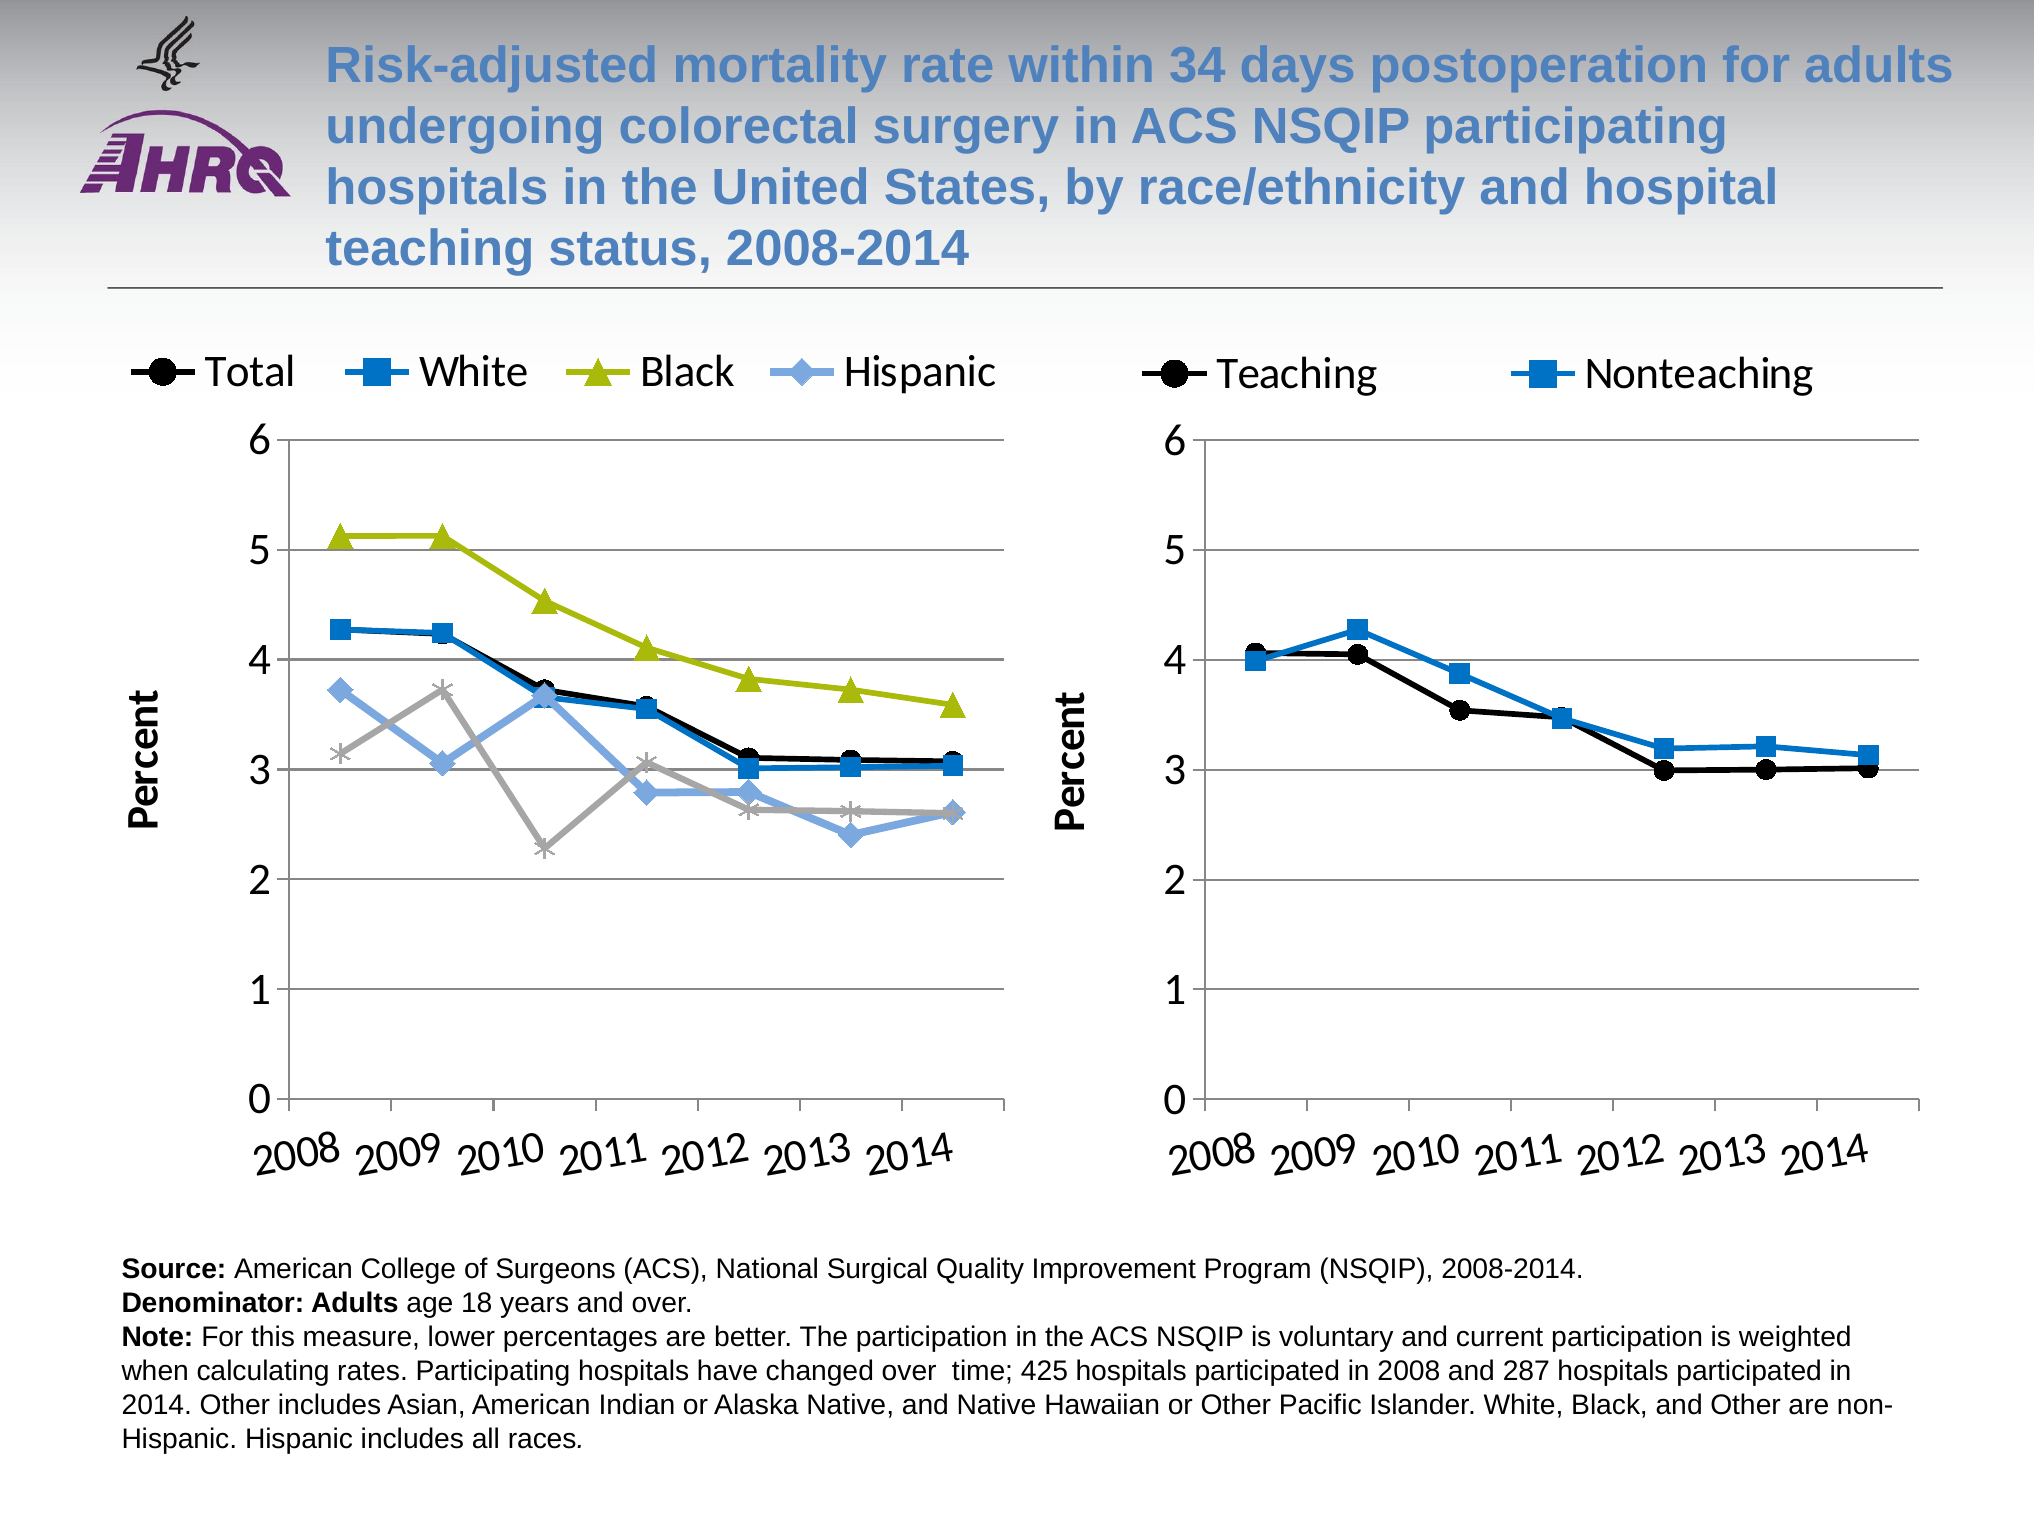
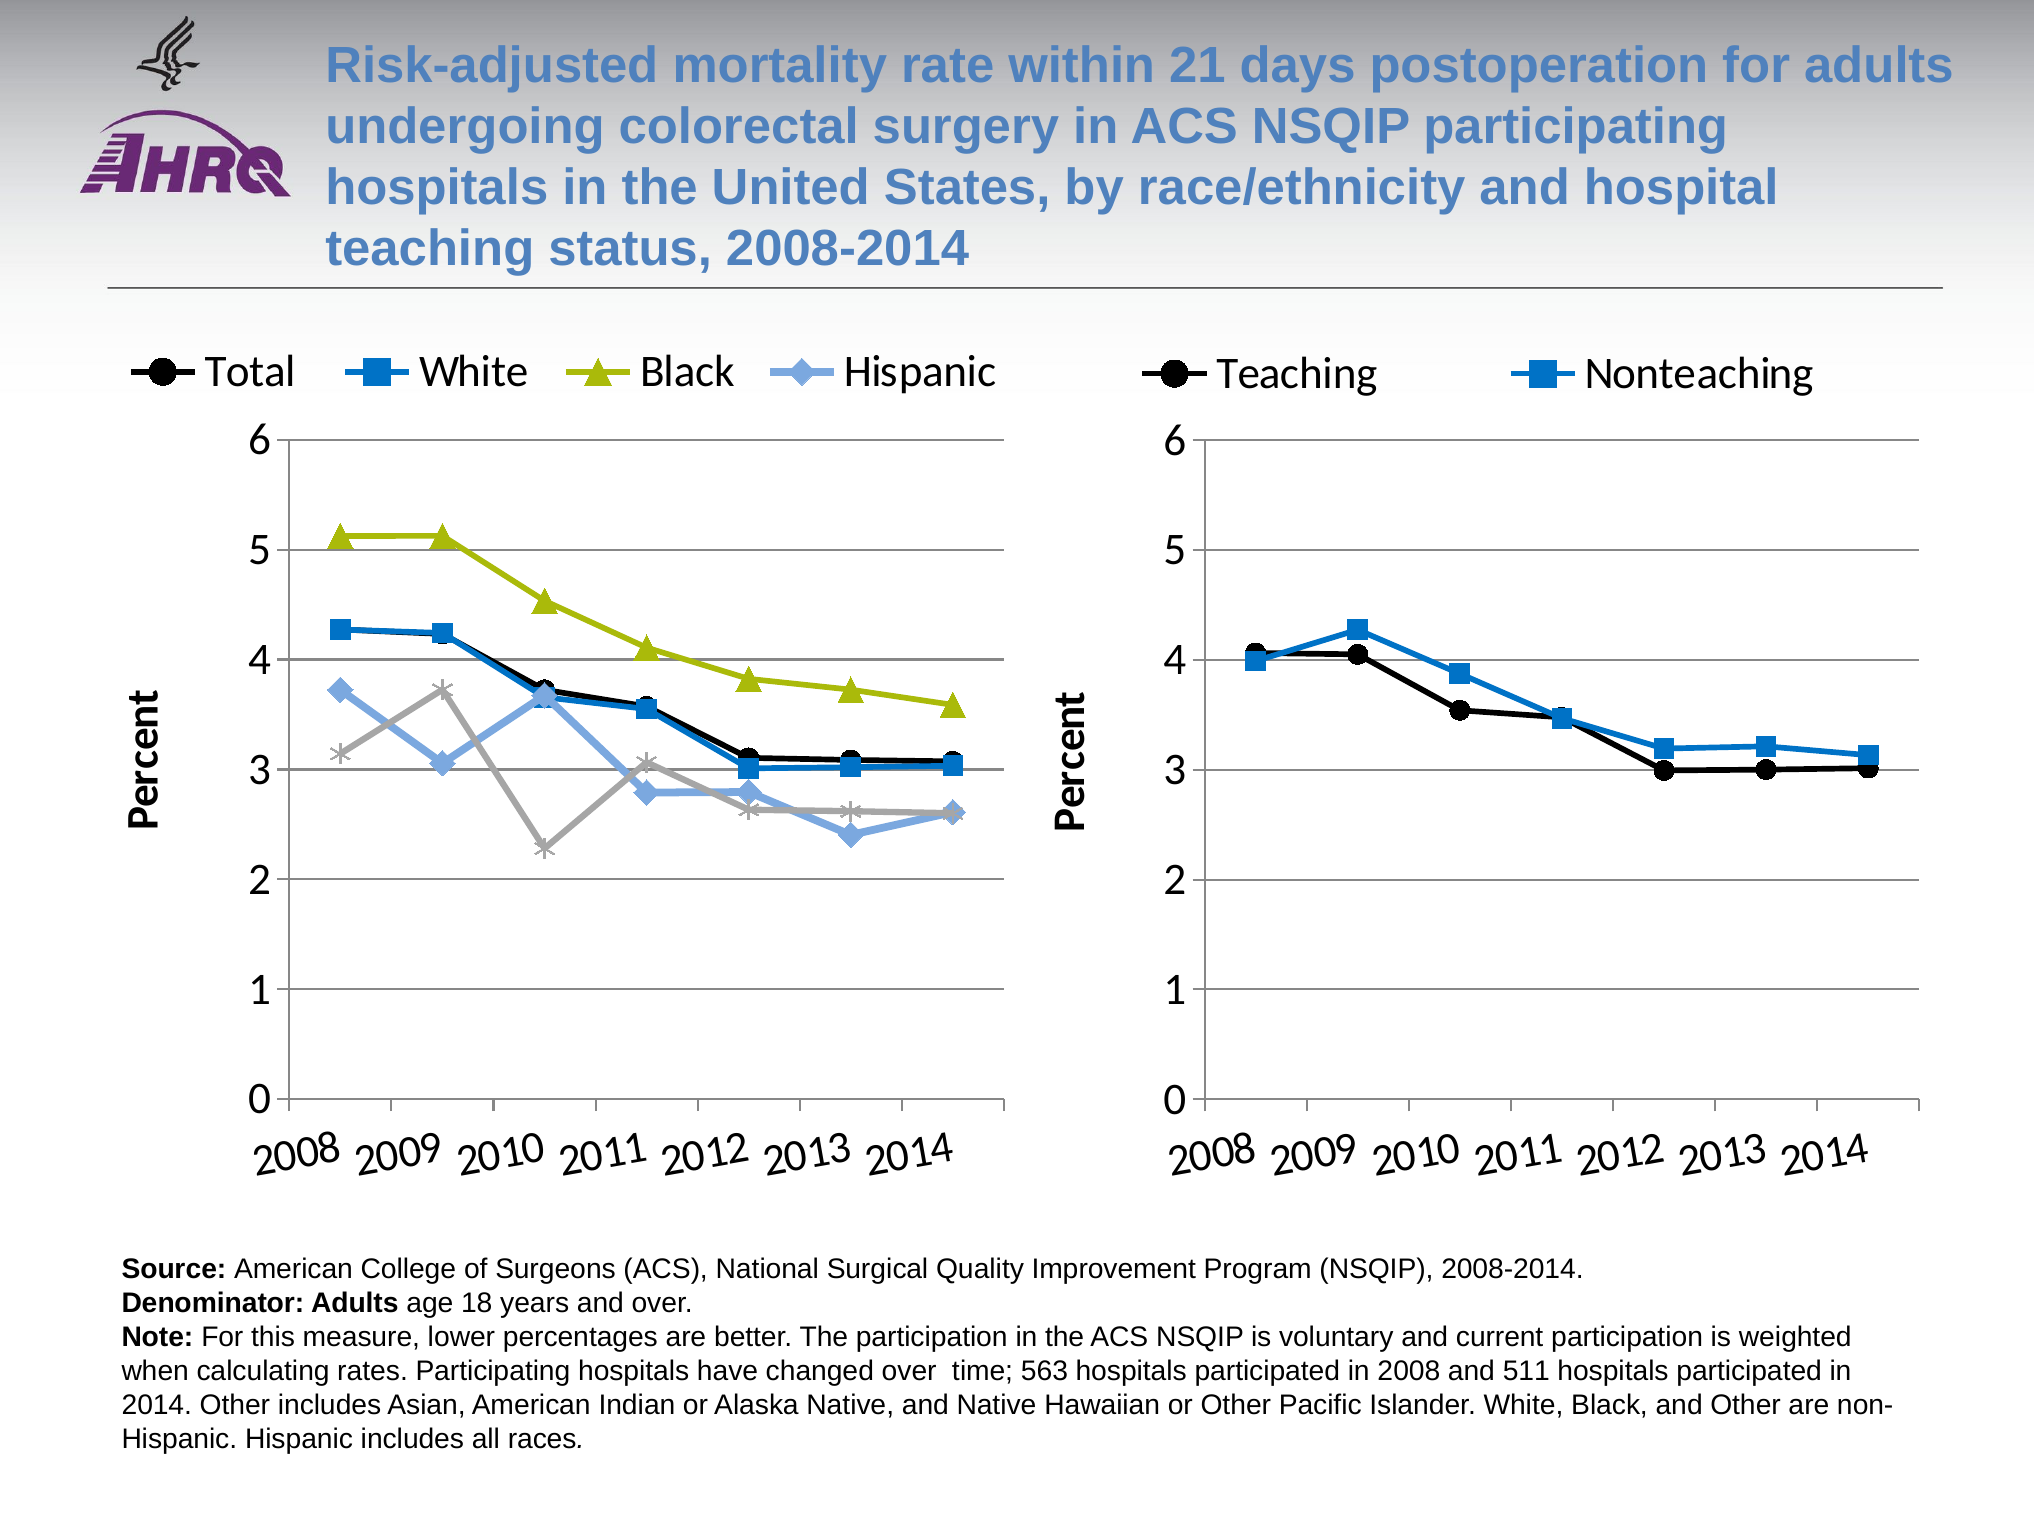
34: 34 -> 21
425: 425 -> 563
287: 287 -> 511
